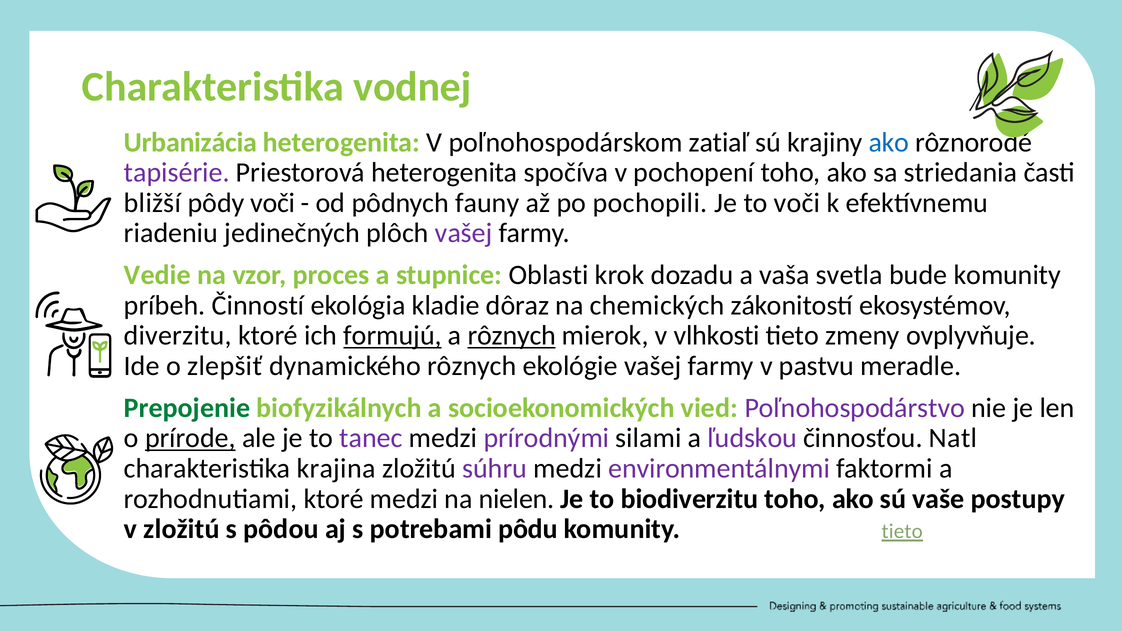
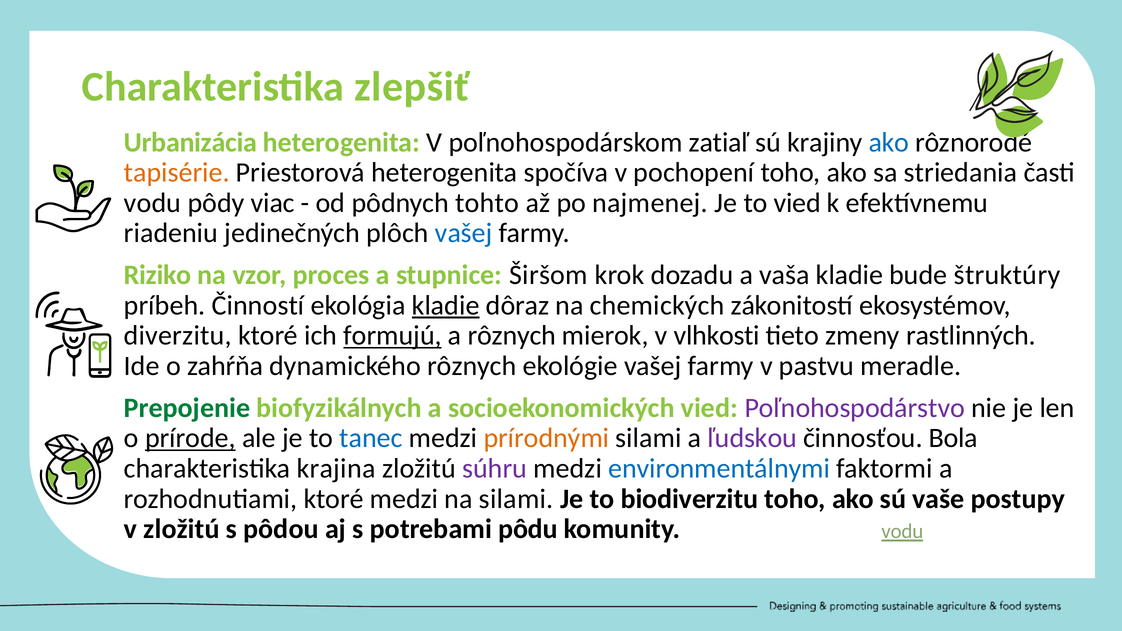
vodnej: vodnej -> zlepšiť
tapisérie colour: purple -> orange
bližší at (152, 203): bližší -> vodu
pôdy voči: voči -> viac
fauny: fauny -> tohto
pochopili: pochopili -> najmenej
to voči: voči -> vied
vašej at (464, 233) colour: purple -> blue
Vedie: Vedie -> Riziko
Oblasti: Oblasti -> Širšom
vaša svetla: svetla -> kladie
bude komunity: komunity -> štruktúry
kladie at (446, 306) underline: none -> present
rôznych at (512, 336) underline: present -> none
ovplyvňuje: ovplyvňuje -> rastlinných
zlepšiť: zlepšiť -> zahŕňa
tanec colour: purple -> blue
prírodnými colour: purple -> orange
Natl: Natl -> Bola
environmentálnymi colour: purple -> blue
na nielen: nielen -> silami
komunity tieto: tieto -> vodu
